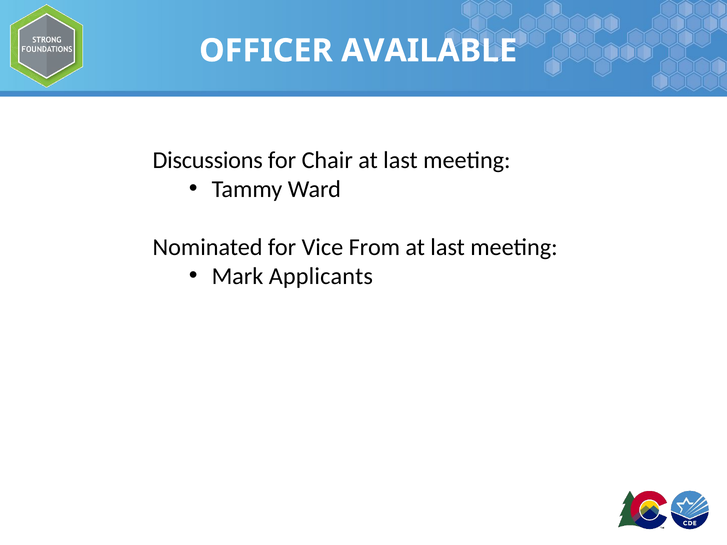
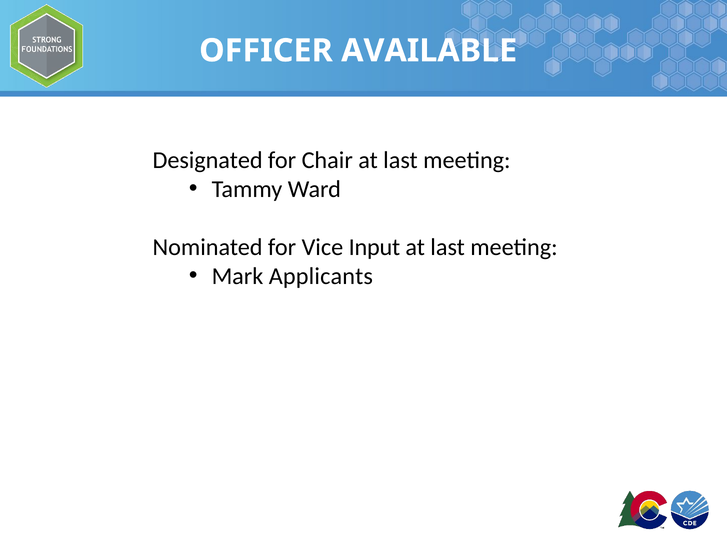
Discussions: Discussions -> Designated
From: From -> Input
